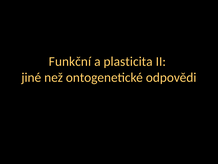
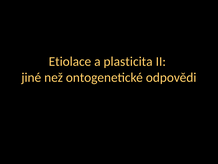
Funkční: Funkční -> Etiolace
